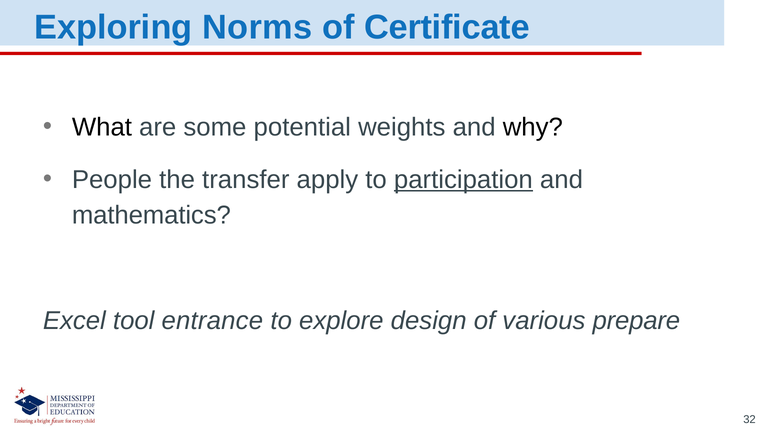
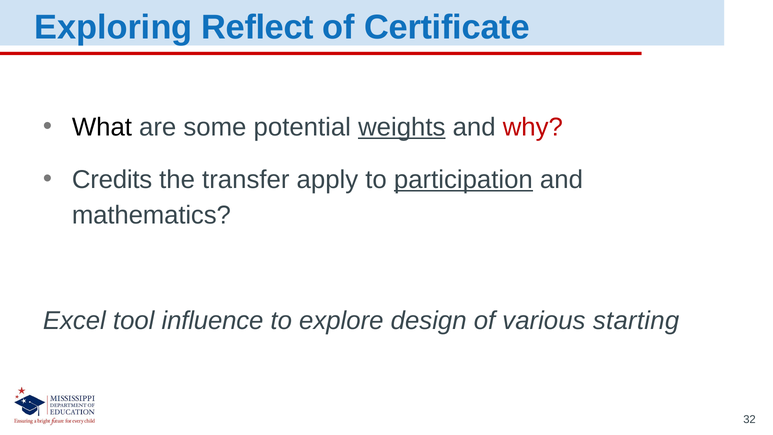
Norms: Norms -> Reflect
weights underline: none -> present
why colour: black -> red
People: People -> Credits
entrance: entrance -> influence
prepare: prepare -> starting
